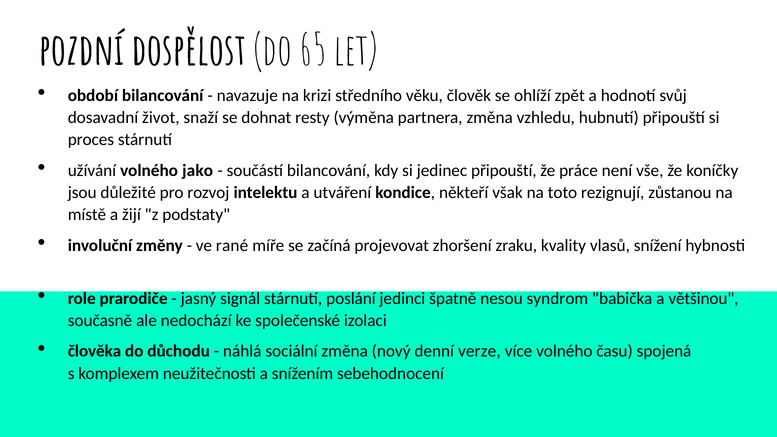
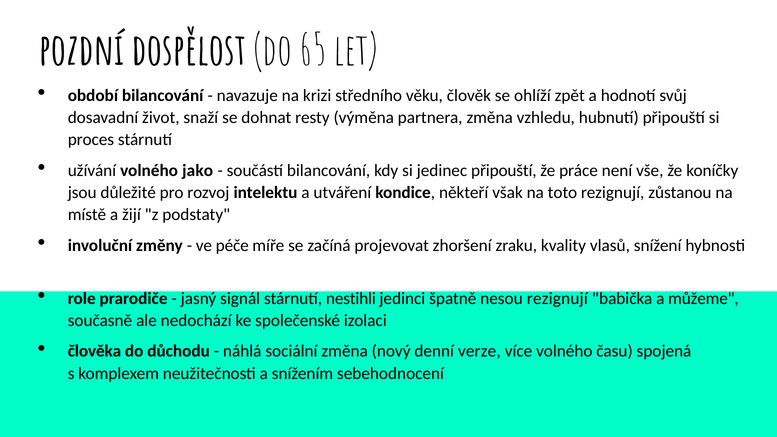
rané: rané -> péče
poslání: poslání -> nestihli
nesou syndrom: syndrom -> rezignují
většinou: většinou -> můžeme
